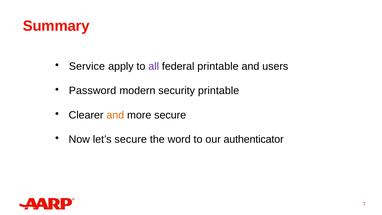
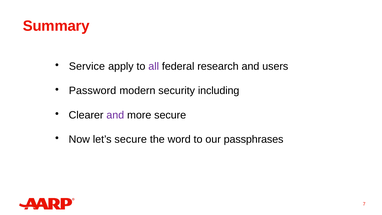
federal printable: printable -> research
security printable: printable -> including
and at (115, 115) colour: orange -> purple
authenticator: authenticator -> passphrases
